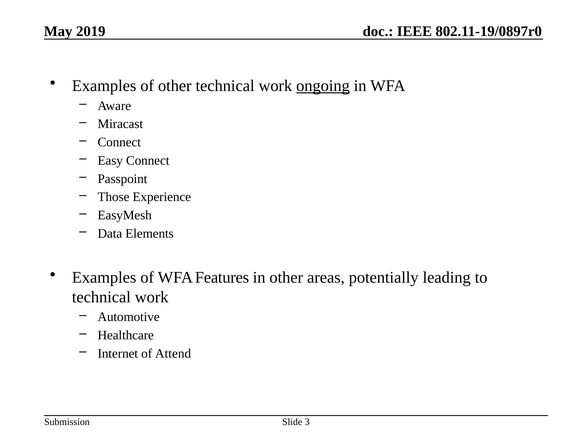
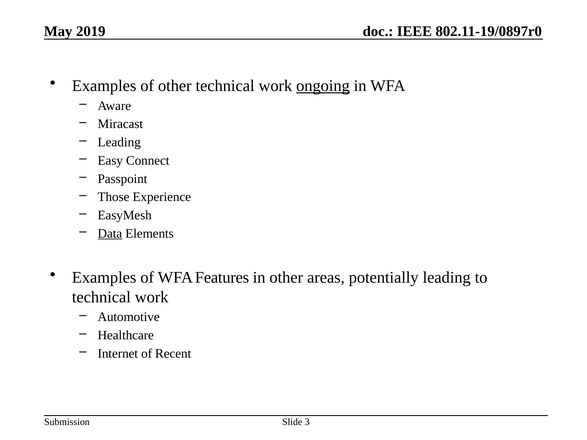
Connect at (119, 142): Connect -> Leading
Data underline: none -> present
Attend: Attend -> Recent
